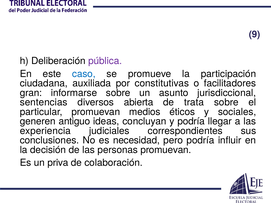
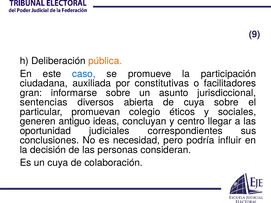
pública colour: purple -> orange
de trata: trata -> cuya
medios: medios -> colegio
y podría: podría -> centro
experiencia: experiencia -> oportunidad
personas promuevan: promuevan -> consideran
un priva: priva -> cuya
